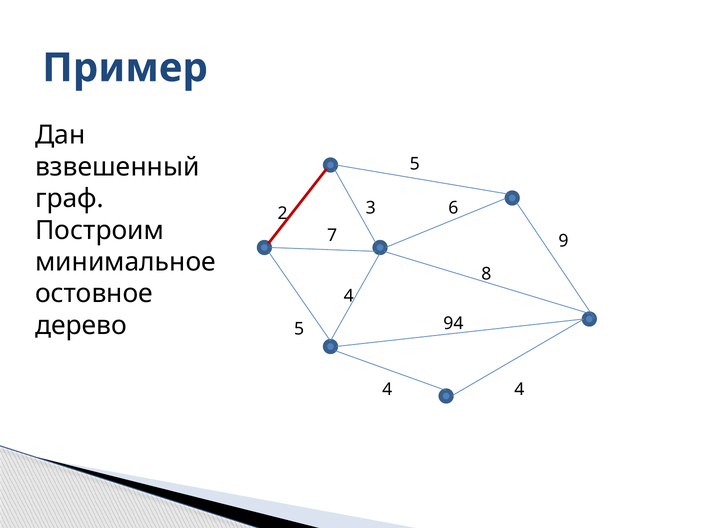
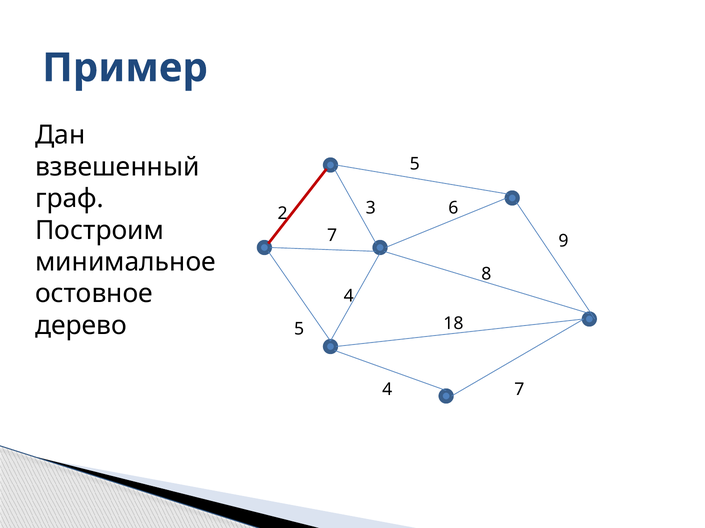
94: 94 -> 18
4 4: 4 -> 7
